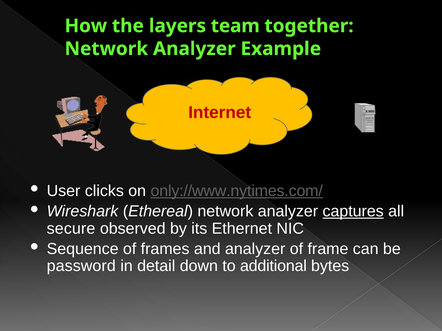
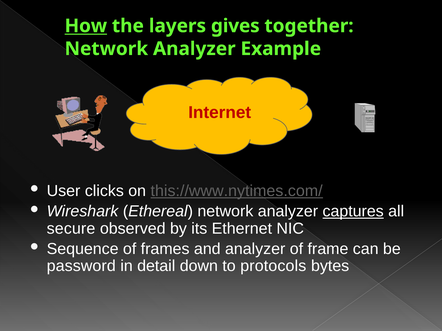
How underline: none -> present
team: team -> gives
only://www.nytimes.com/: only://www.nytimes.com/ -> this://www.nytimes.com/
additional: additional -> protocols
